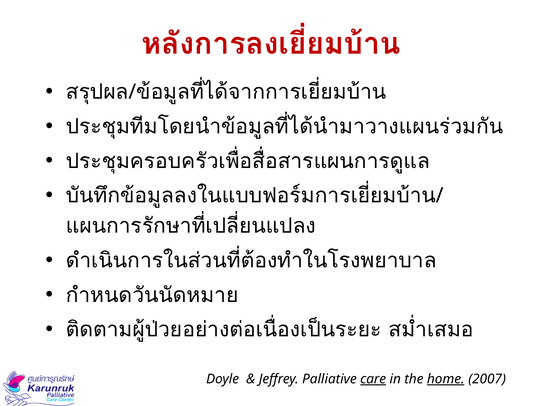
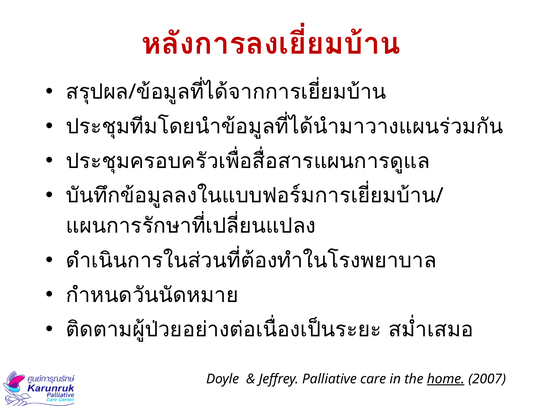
care underline: present -> none
